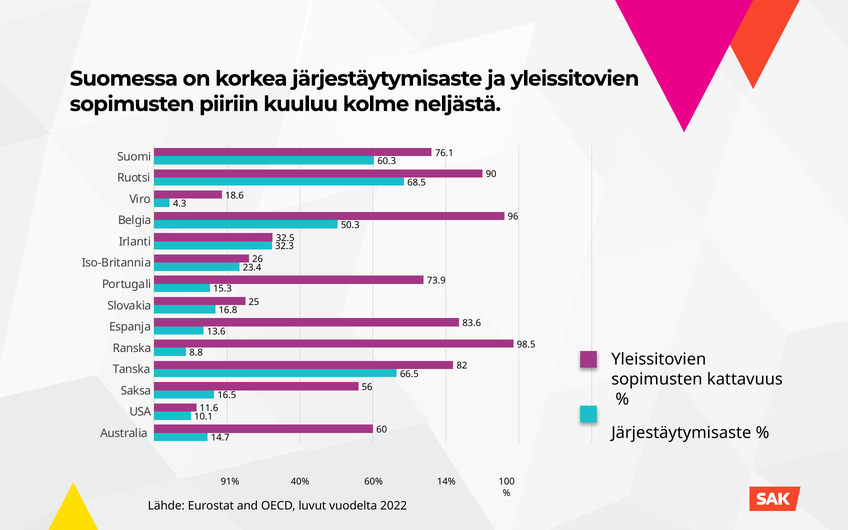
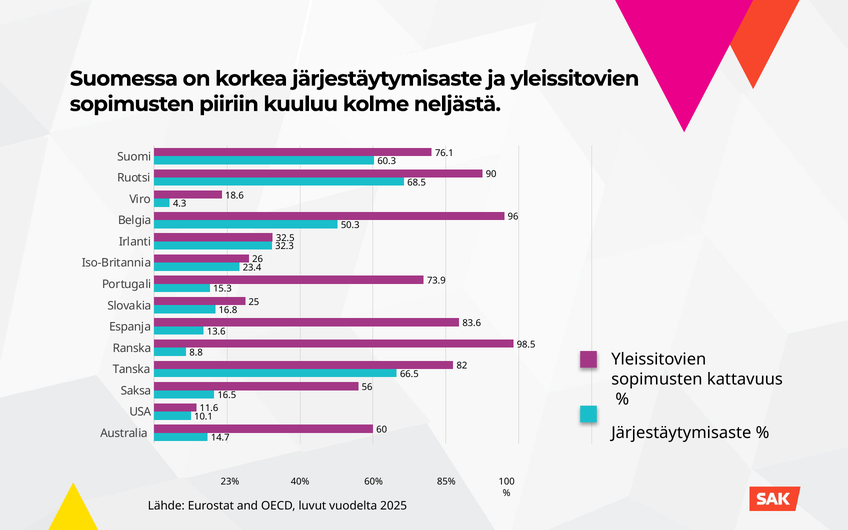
91%: 91% -> 23%
14%: 14% -> 85%
2022: 2022 -> 2025
